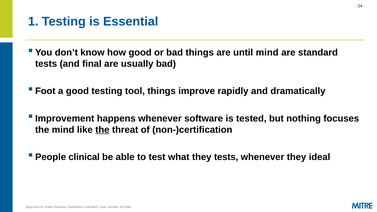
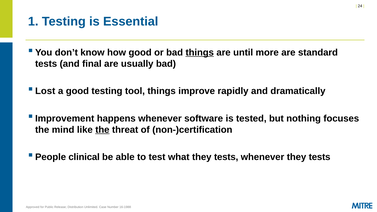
things at (200, 53) underline: none -> present
until mind: mind -> more
Foot: Foot -> Lost
whenever they ideal: ideal -> tests
